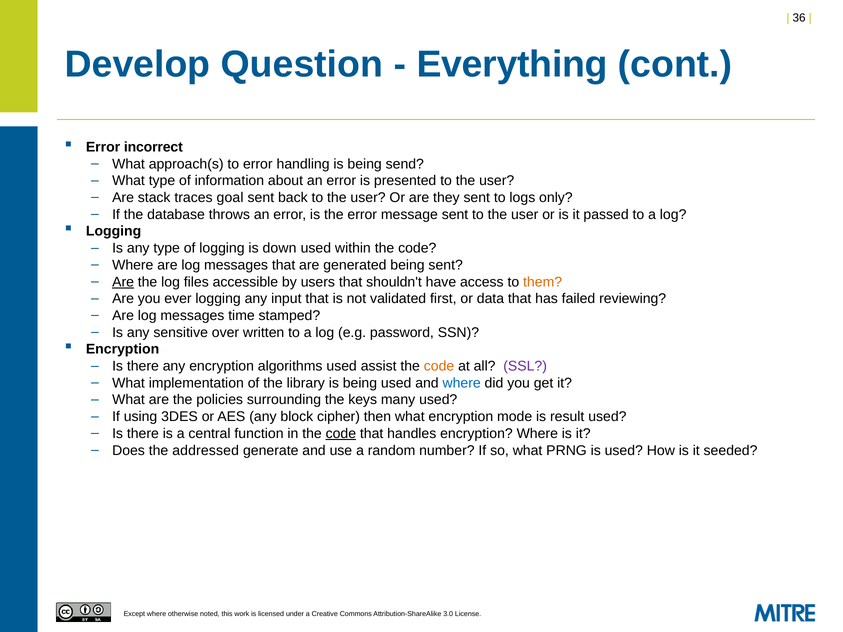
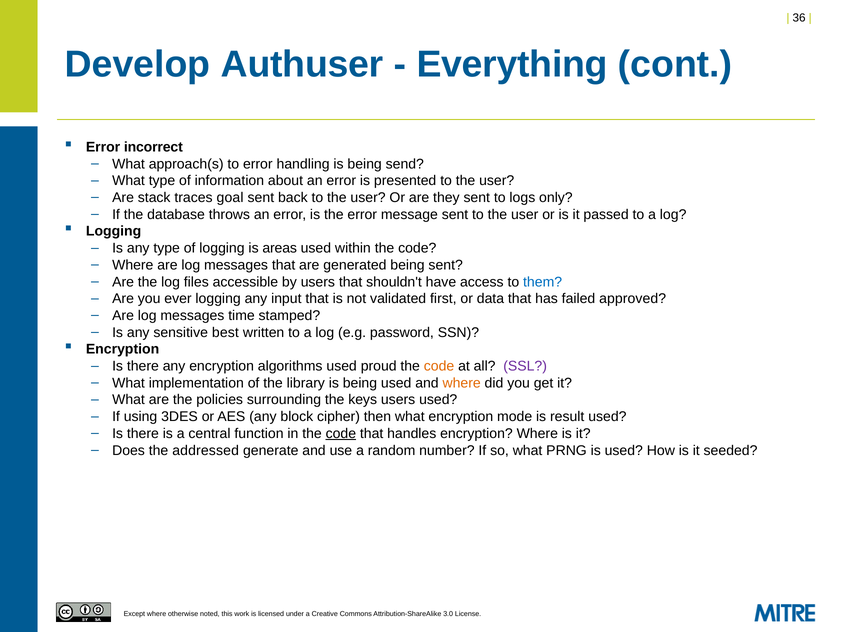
Question: Question -> Authuser
down: down -> areas
Are at (123, 282) underline: present -> none
them colour: orange -> blue
reviewing: reviewing -> approved
over: over -> best
assist: assist -> proud
where at (462, 383) colour: blue -> orange
keys many: many -> users
